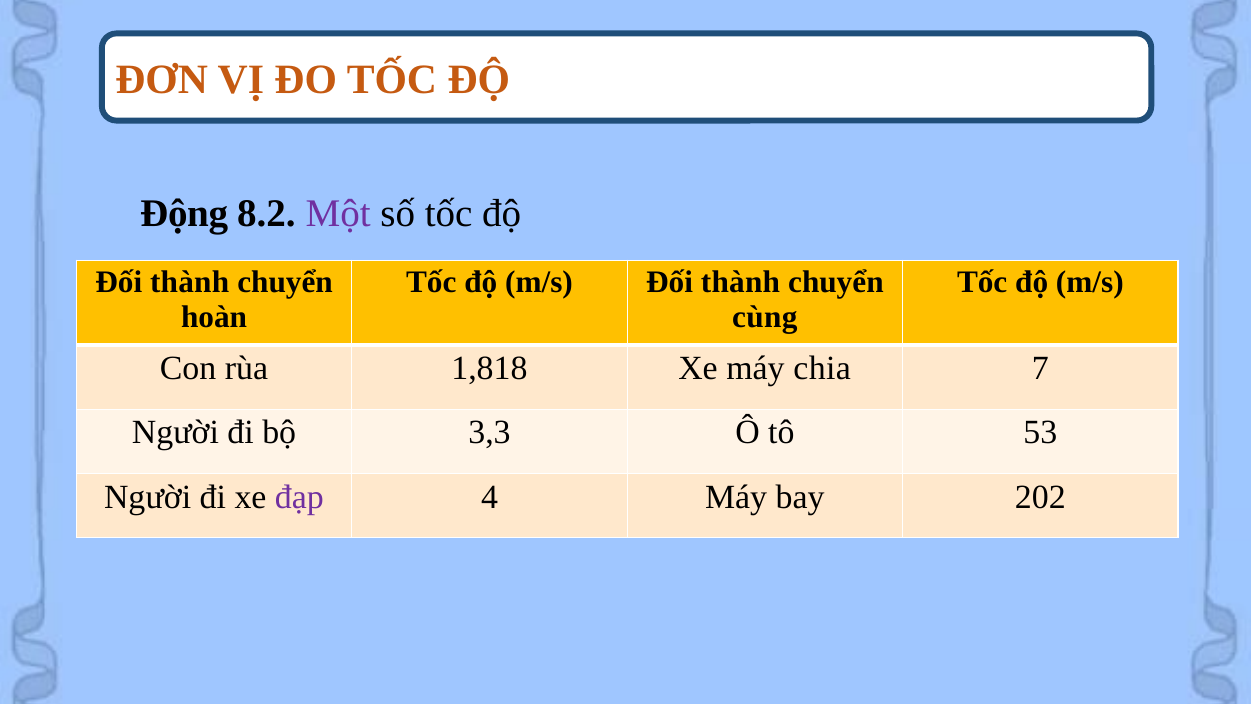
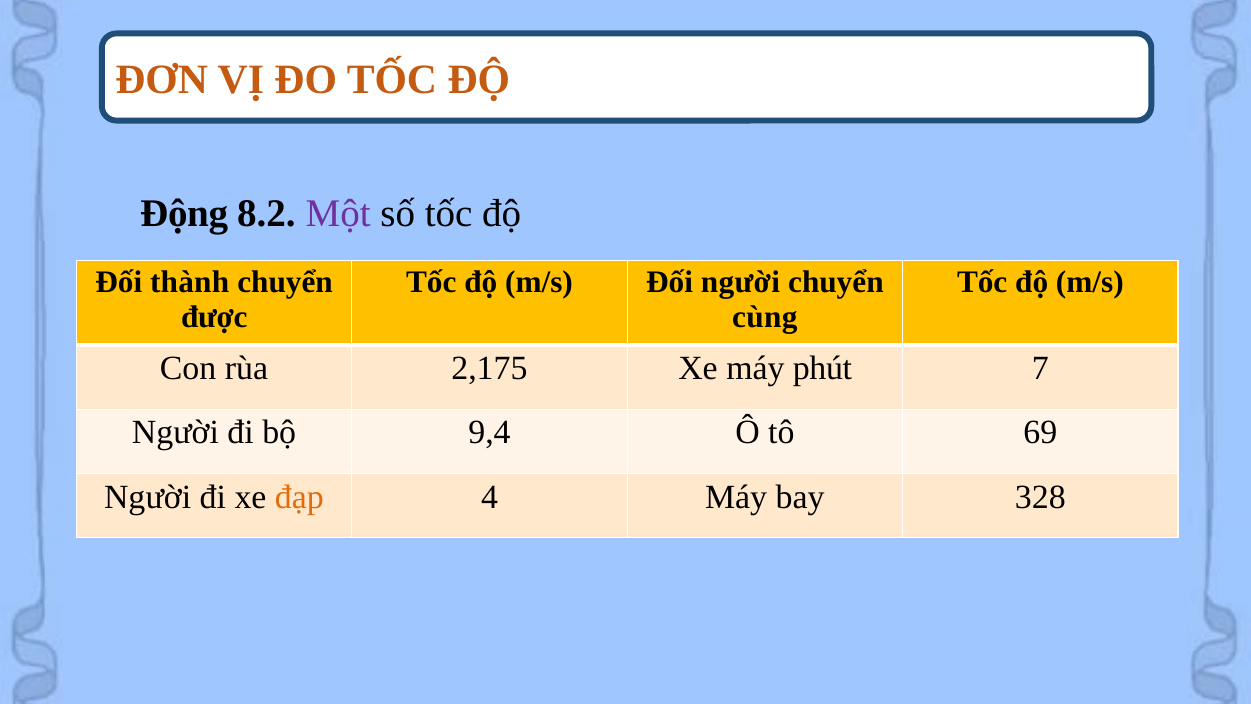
m/s Đối thành: thành -> người
hoàn: hoàn -> được
1,818: 1,818 -> 2,175
chia: chia -> phút
3,3: 3,3 -> 9,4
53: 53 -> 69
đạp colour: purple -> orange
202: 202 -> 328
